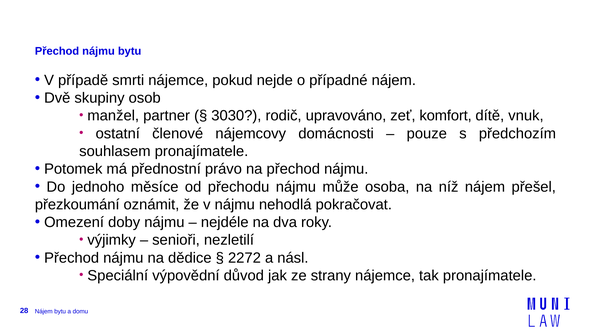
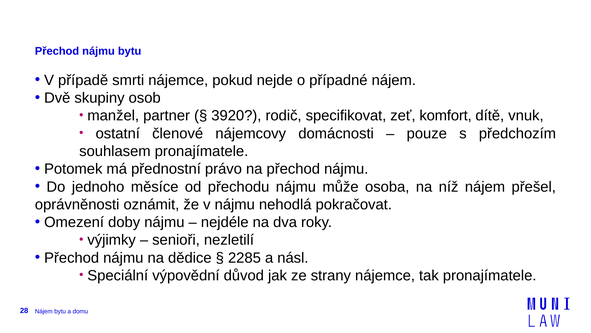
3030: 3030 -> 3920
upravováno: upravováno -> specifikovat
přezkoumání: přezkoumání -> oprávněnosti
2272: 2272 -> 2285
